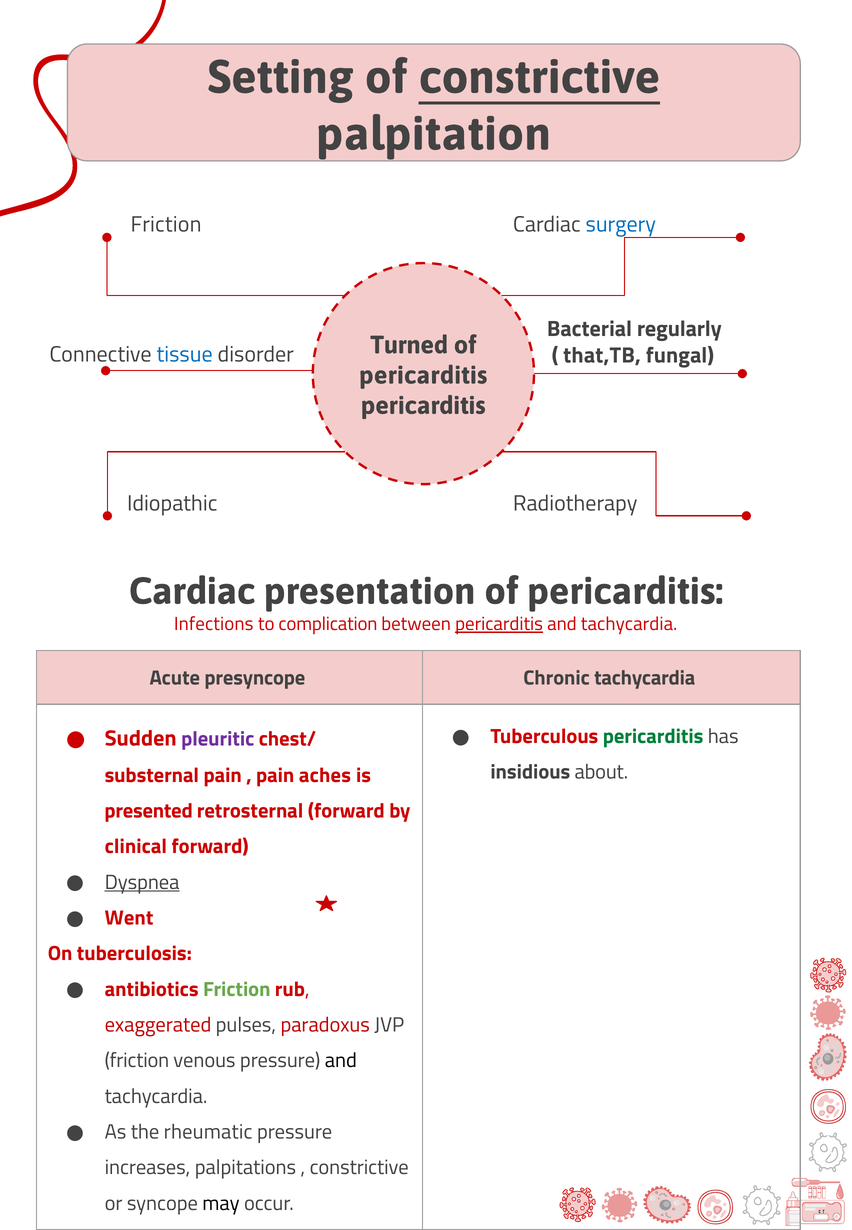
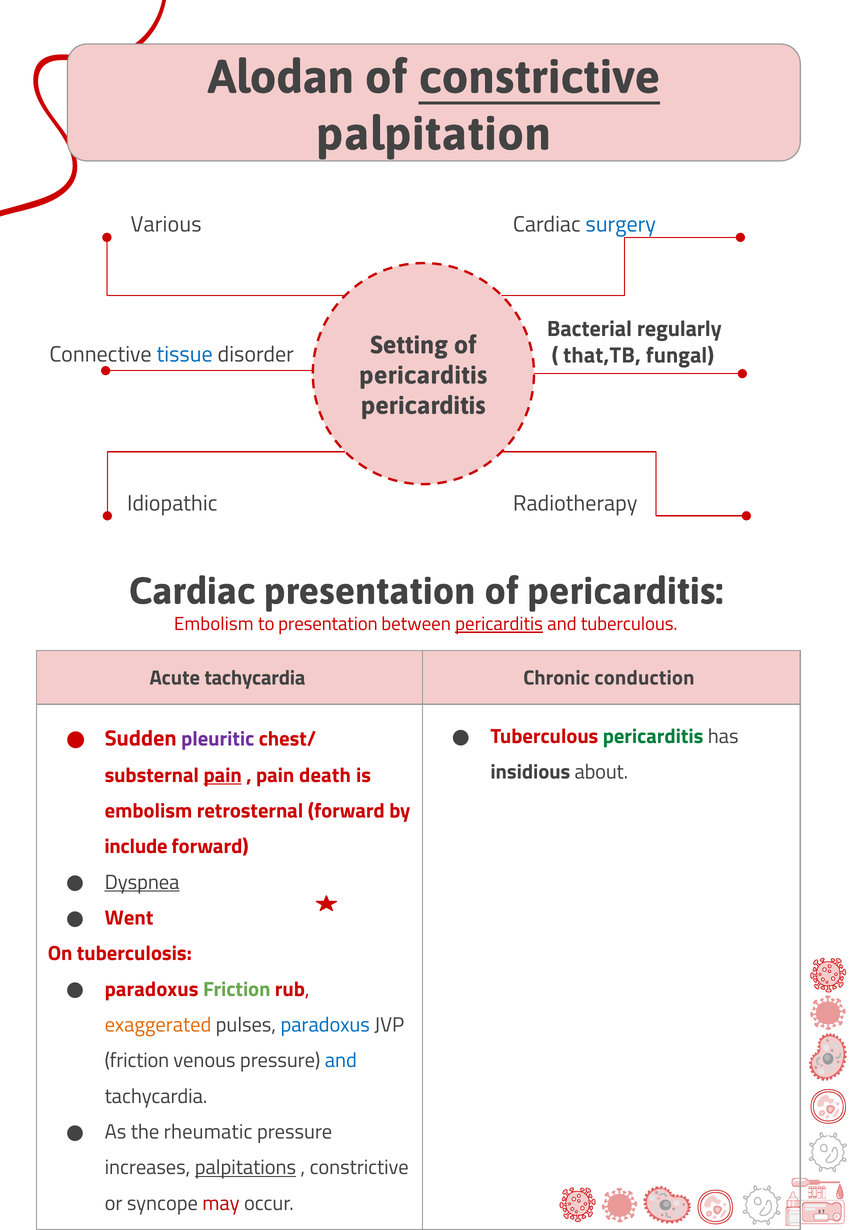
Setting: Setting -> Alodan
Friction at (166, 225): Friction -> Various
Turned: Turned -> Setting
Infections at (214, 624): Infections -> Embolism
to complication: complication -> presentation
tachycardia at (629, 624): tachycardia -> tuberculous
Acute presyncope: presyncope -> tachycardia
Chronic tachycardia: tachycardia -> conduction
pain at (223, 776) underline: none -> present
aches: aches -> death
presented at (149, 811): presented -> embolism
clinical: clinical -> include
antibiotics at (152, 990): antibiotics -> paradoxus
exaggerated colour: red -> orange
paradoxus at (325, 1026) colour: red -> blue
and at (341, 1061) colour: black -> blue
palpitations underline: none -> present
may colour: black -> red
